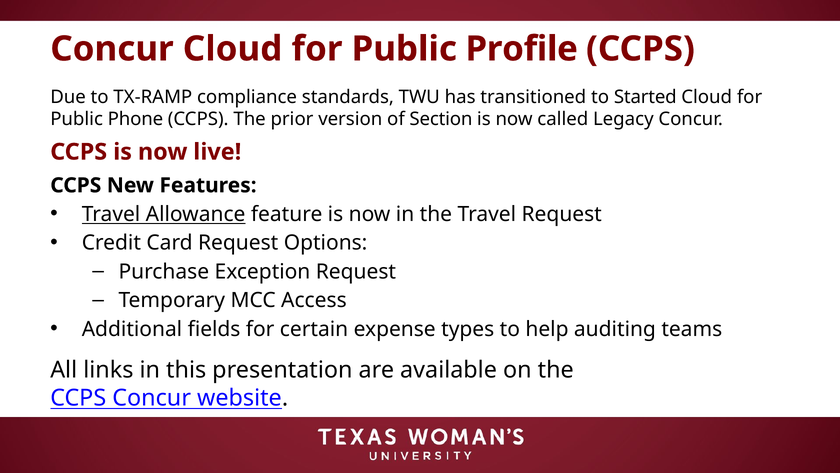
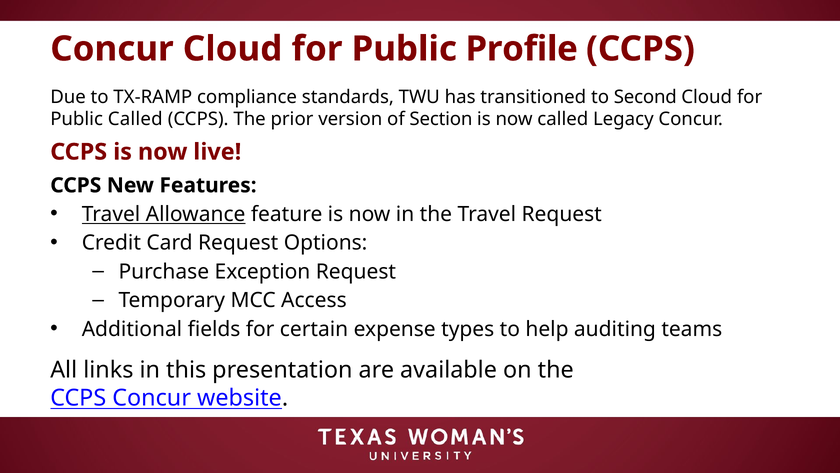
Started: Started -> Second
Public Phone: Phone -> Called
